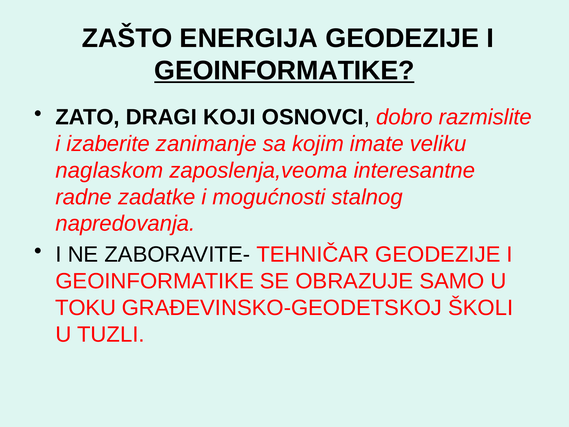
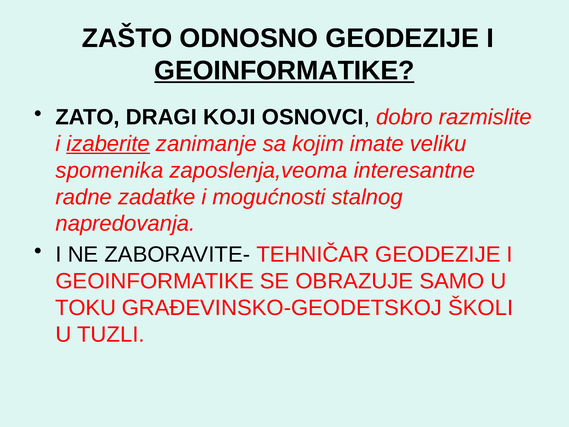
ENERGIJA: ENERGIJA -> ODNOSNO
izaberite underline: none -> present
naglaskom: naglaskom -> spomenika
